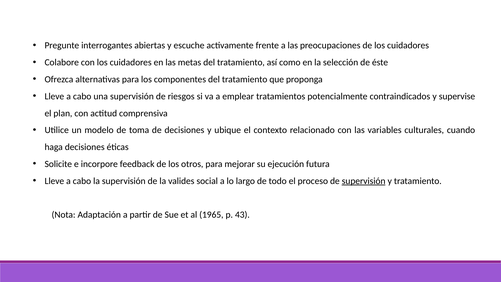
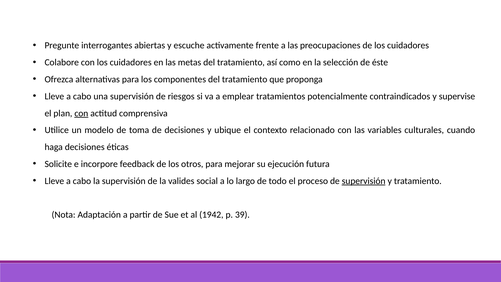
con at (81, 113) underline: none -> present
1965: 1965 -> 1942
43: 43 -> 39
